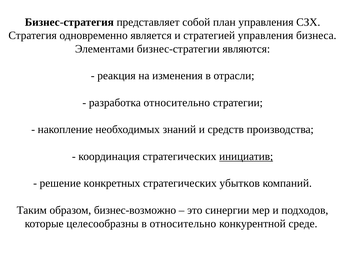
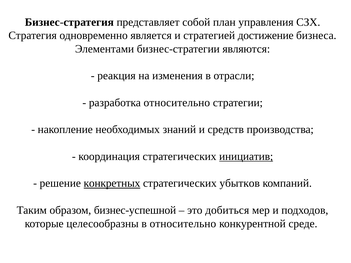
стратегией управления: управления -> достижение
конкретных underline: none -> present
бизнес-возможно: бизнес-возможно -> бизнес-успешной
синергии: синергии -> добиться
